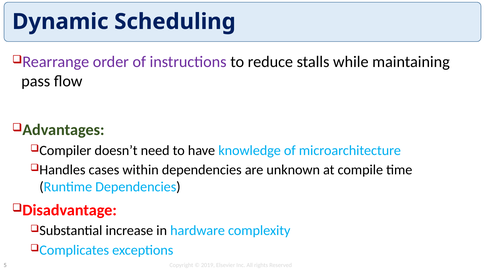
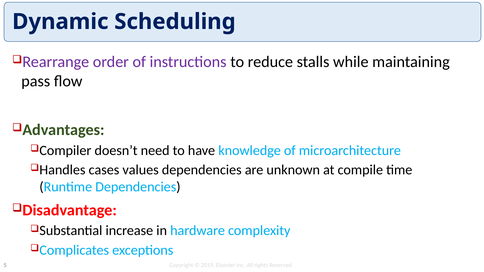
within: within -> values
